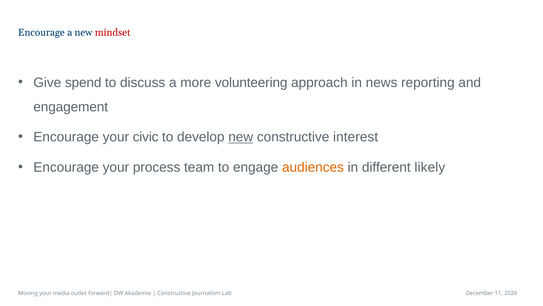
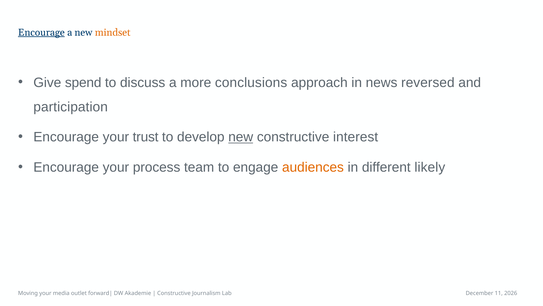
Encourage at (41, 32) underline: none -> present
mindset colour: red -> orange
volunteering: volunteering -> conclusions
reporting: reporting -> reversed
engagement: engagement -> participation
civic: civic -> trust
